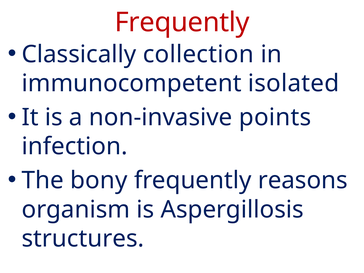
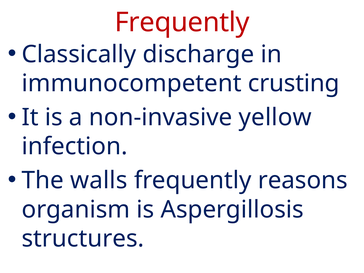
collection: collection -> discharge
isolated: isolated -> crusting
points: points -> yellow
bony: bony -> walls
